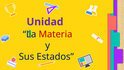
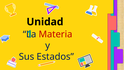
Unidad colour: purple -> black
